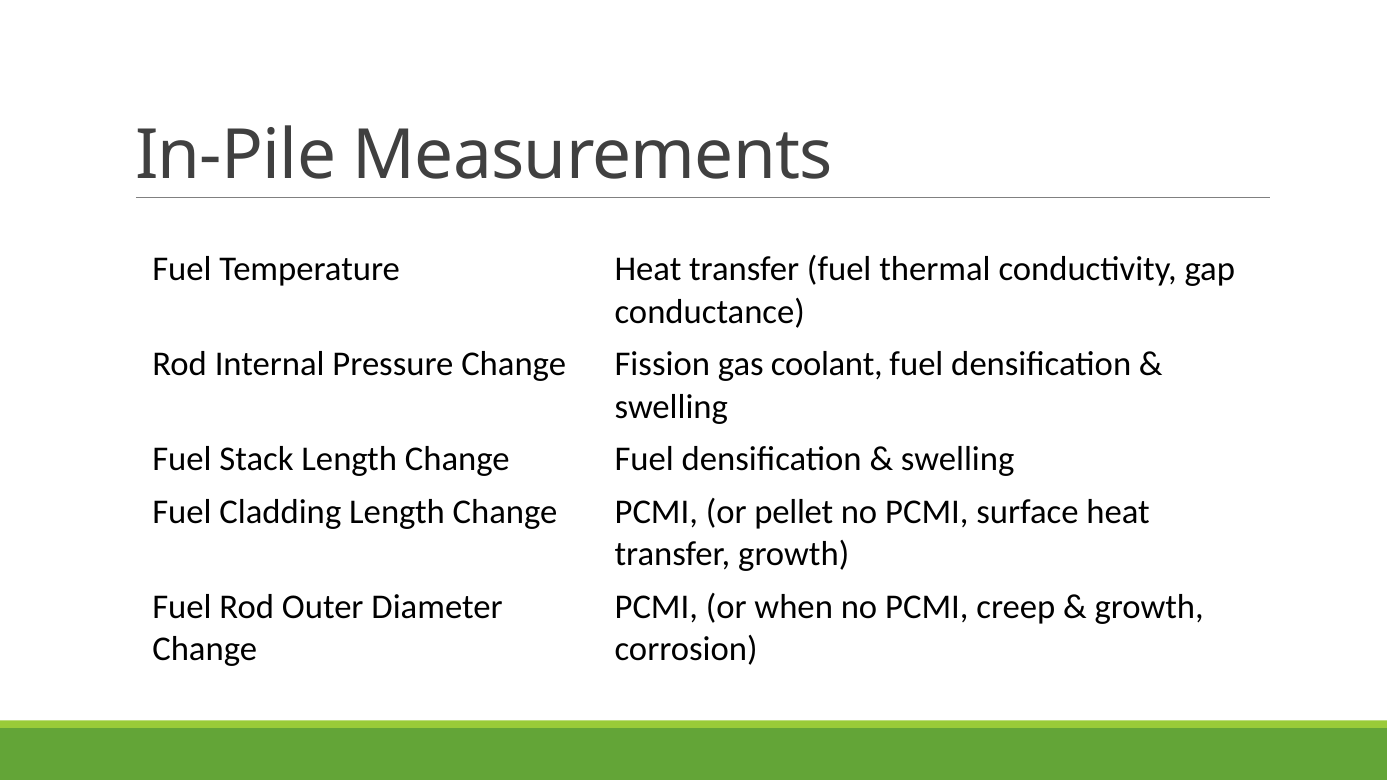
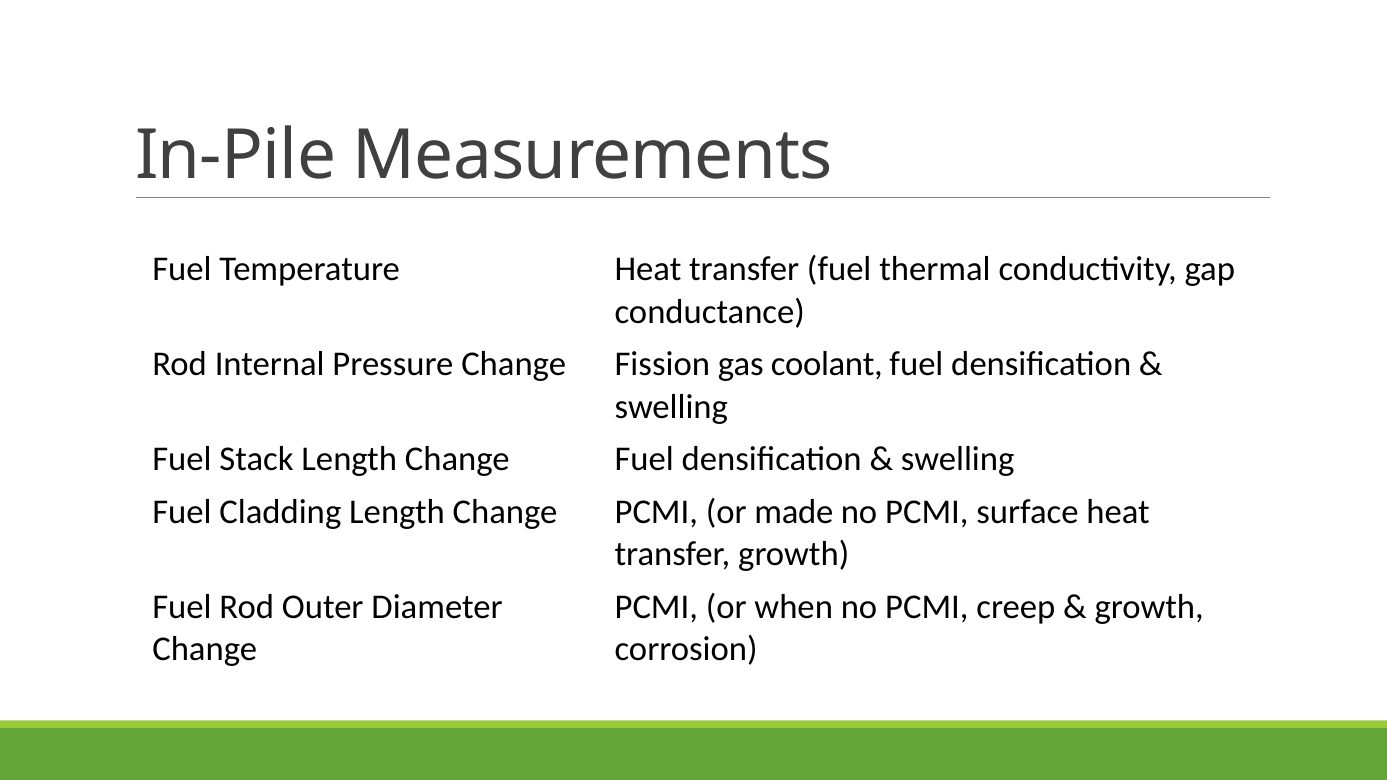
pellet: pellet -> made
